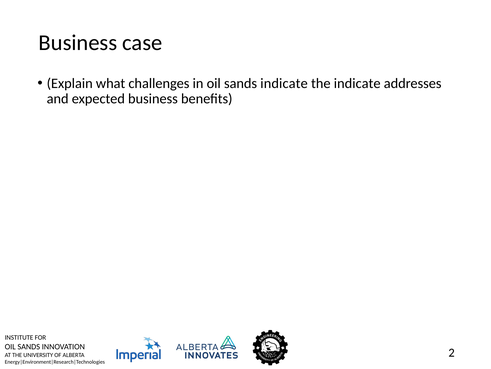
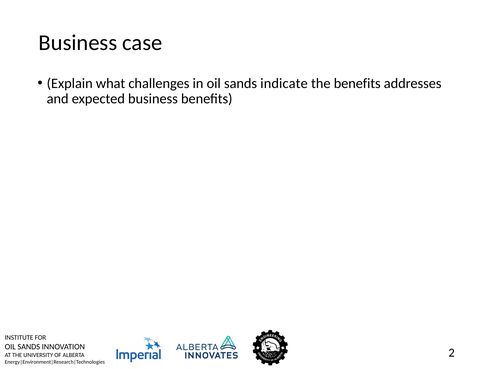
the indicate: indicate -> benefits
